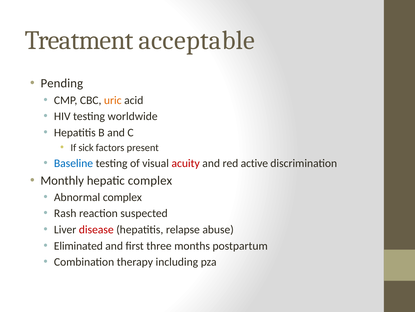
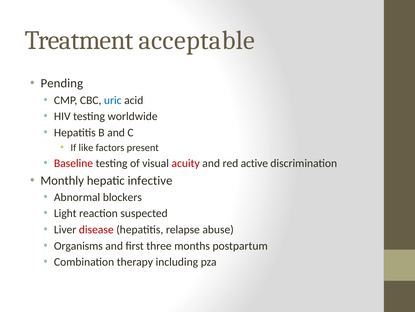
uric colour: orange -> blue
sick: sick -> like
Baseline colour: blue -> red
hepatic complex: complex -> infective
Abnormal complex: complex -> blockers
Rash: Rash -> Light
Eliminated: Eliminated -> Organisms
